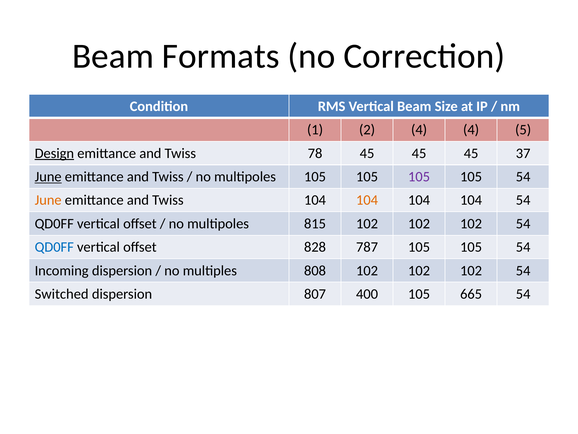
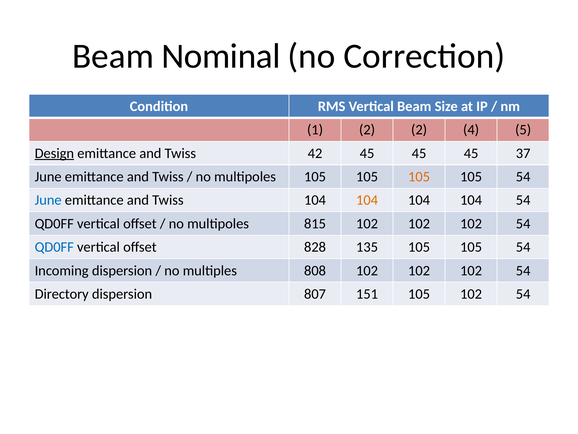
Formats: Formats -> Nominal
2 4: 4 -> 2
78: 78 -> 42
June at (48, 177) underline: present -> none
105 at (419, 177) colour: purple -> orange
June at (48, 200) colour: orange -> blue
787: 787 -> 135
Switched: Switched -> Directory
400: 400 -> 151
105 665: 665 -> 102
